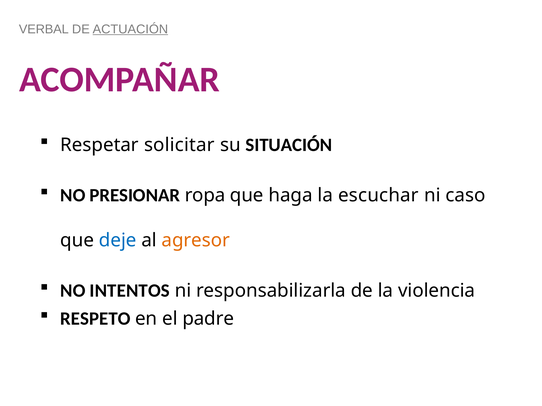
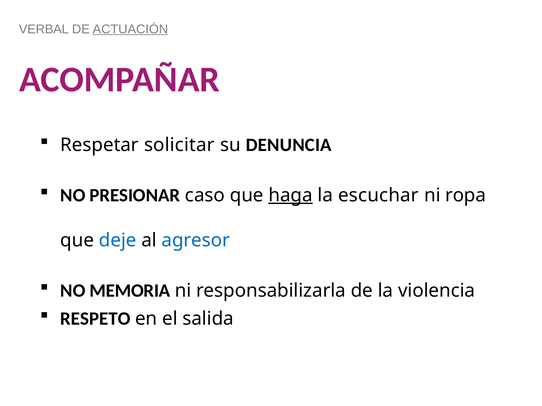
SITUACIÓN: SITUACIÓN -> DENUNCIA
ropa: ropa -> caso
haga underline: none -> present
caso: caso -> ropa
agresor colour: orange -> blue
INTENTOS: INTENTOS -> MEMORIA
padre: padre -> salida
